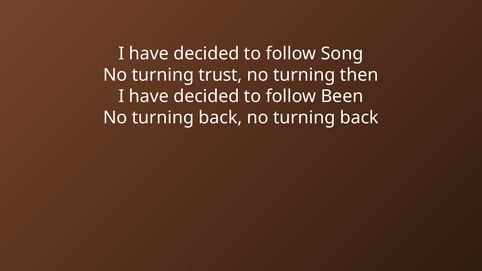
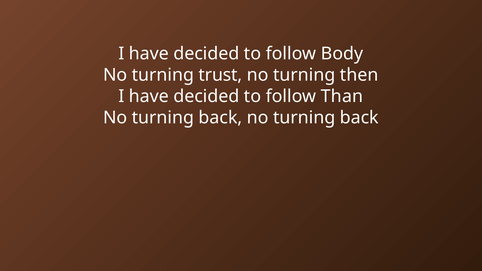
Song: Song -> Body
Been: Been -> Than
